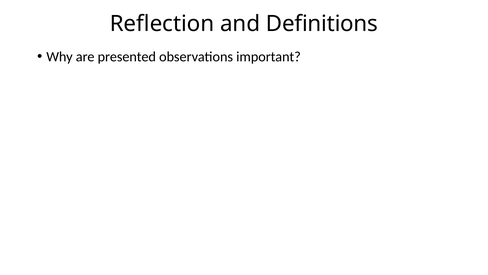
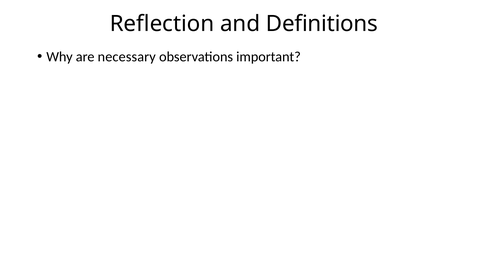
presented: presented -> necessary
